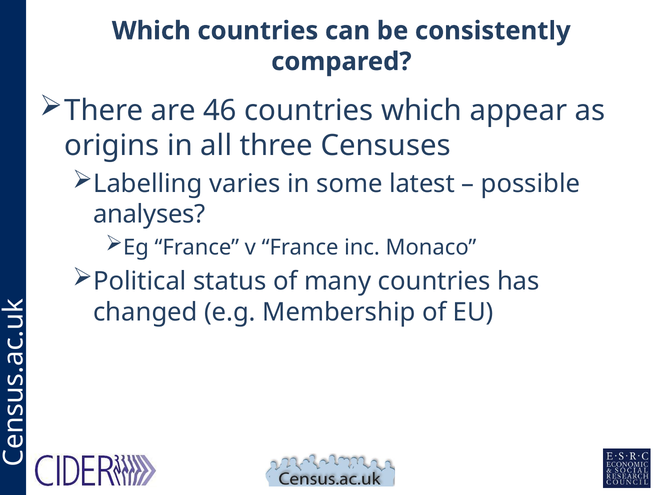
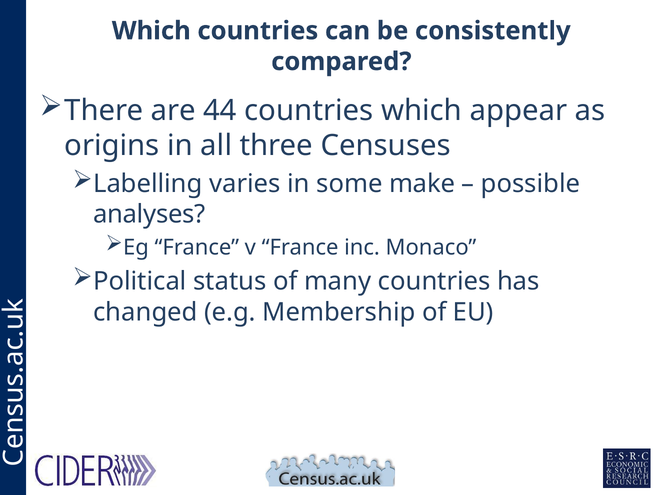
46: 46 -> 44
latest: latest -> make
